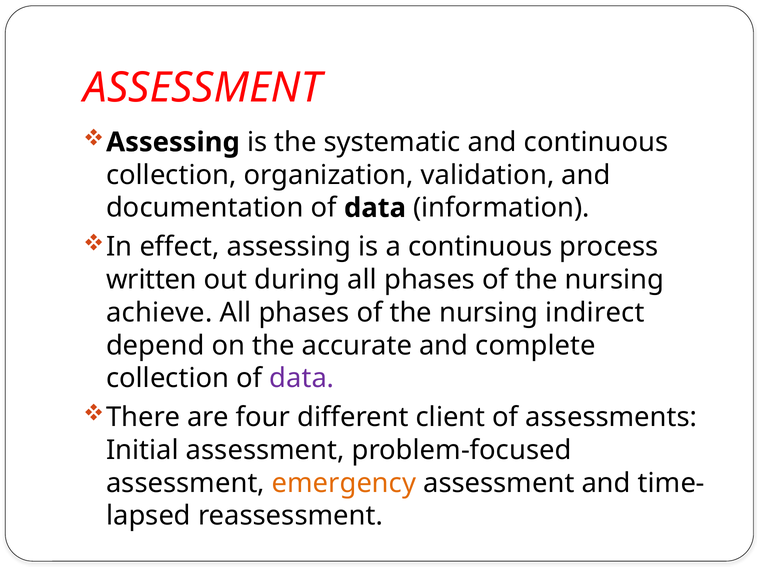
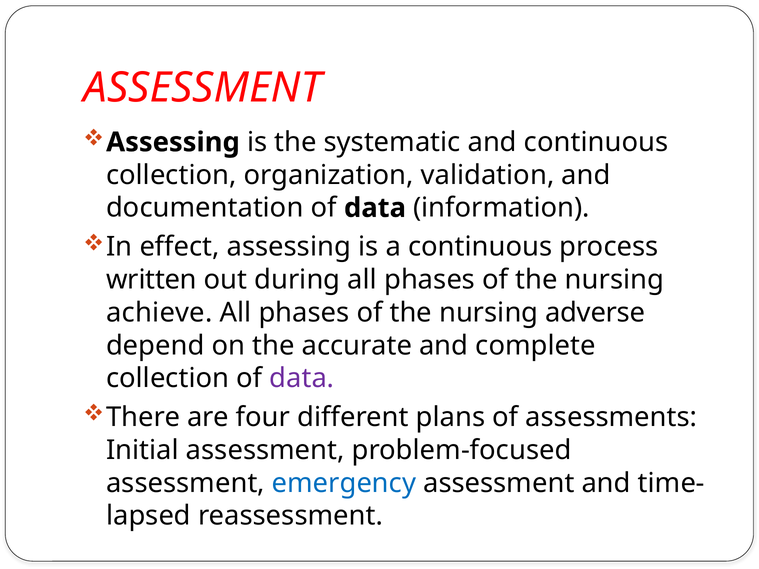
indirect: indirect -> adverse
client: client -> plans
emergency colour: orange -> blue
